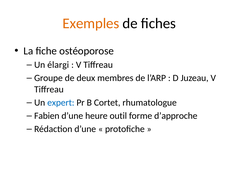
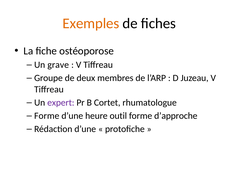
élargi: élargi -> grave
expert colour: blue -> purple
Fabien at (47, 116): Fabien -> Forme
